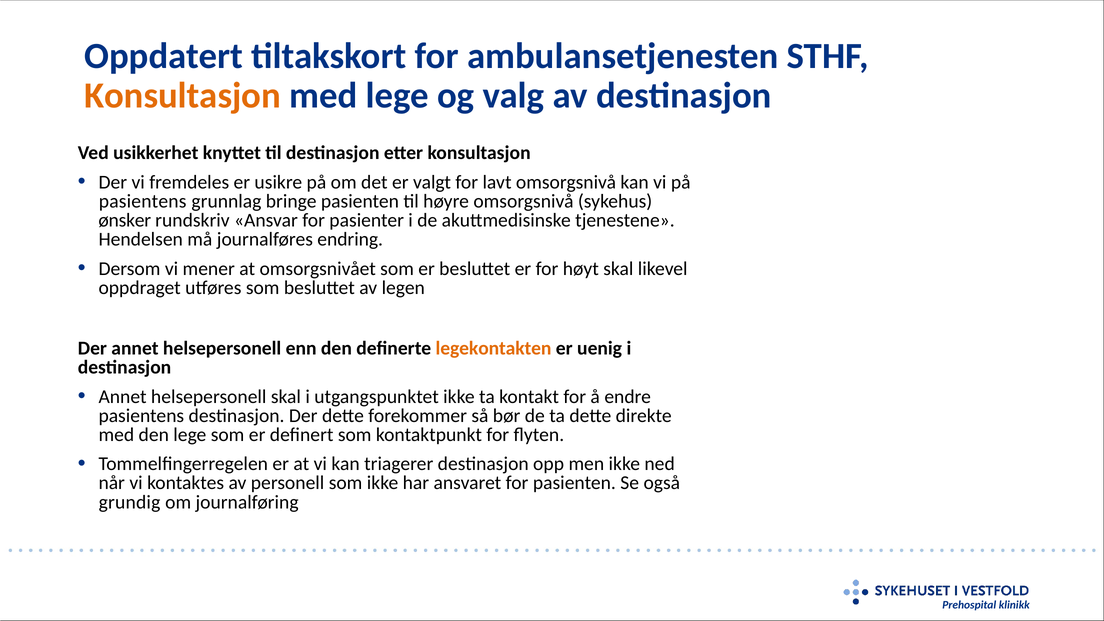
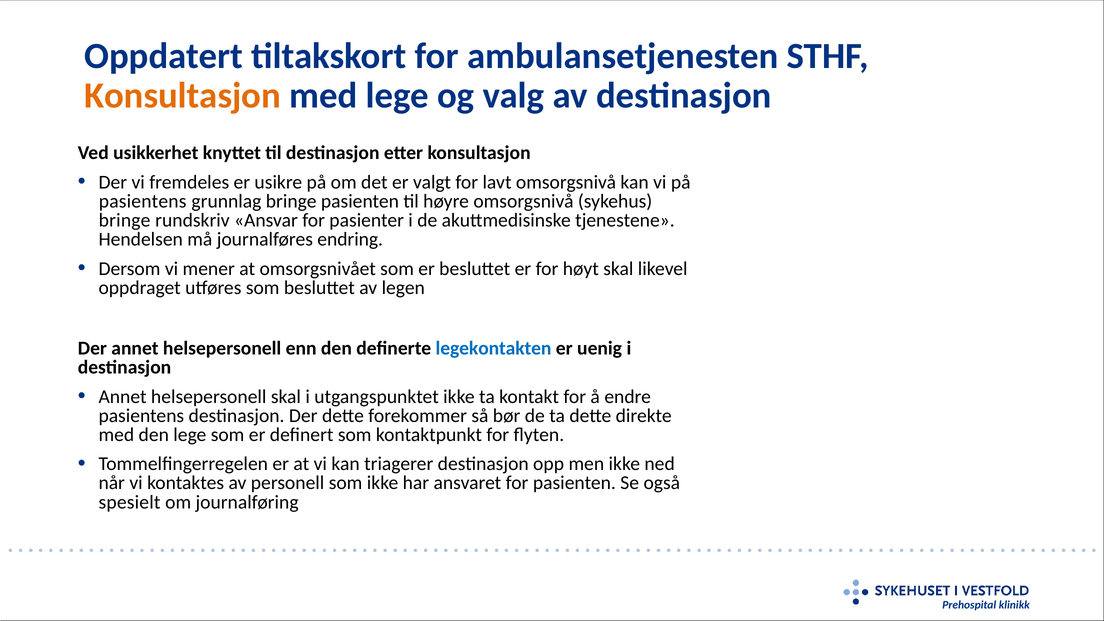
ønsker at (125, 220): ønsker -> bringe
legekontakten colour: orange -> blue
grundig: grundig -> spesielt
